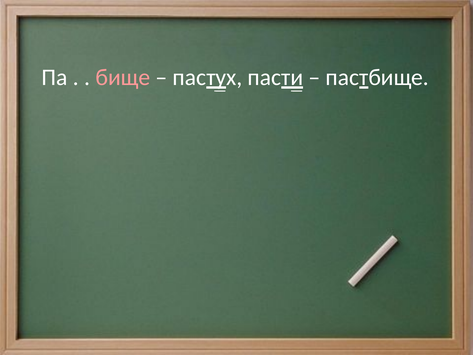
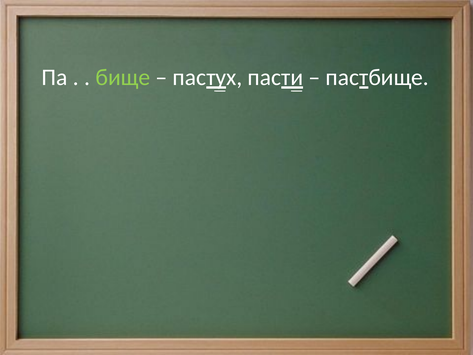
бище colour: pink -> light green
